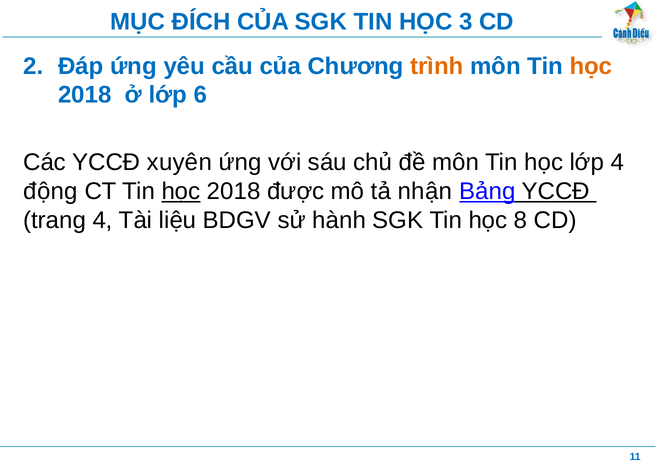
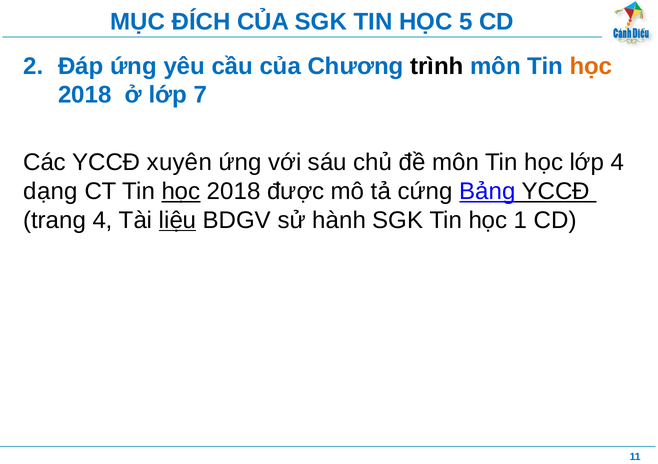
3: 3 -> 5
trình colour: orange -> black
6: 6 -> 7
động: động -> dạng
nhận: nhận -> cứng
liệu underline: none -> present
8: 8 -> 1
